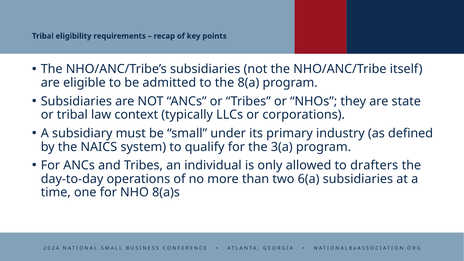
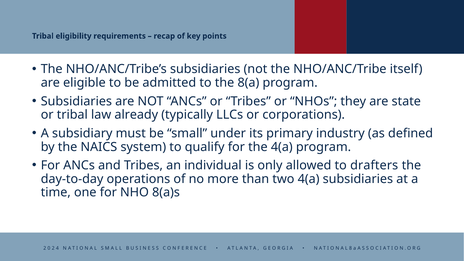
context: context -> already
the 3(a: 3(a -> 4(a
two 6(a: 6(a -> 4(a
